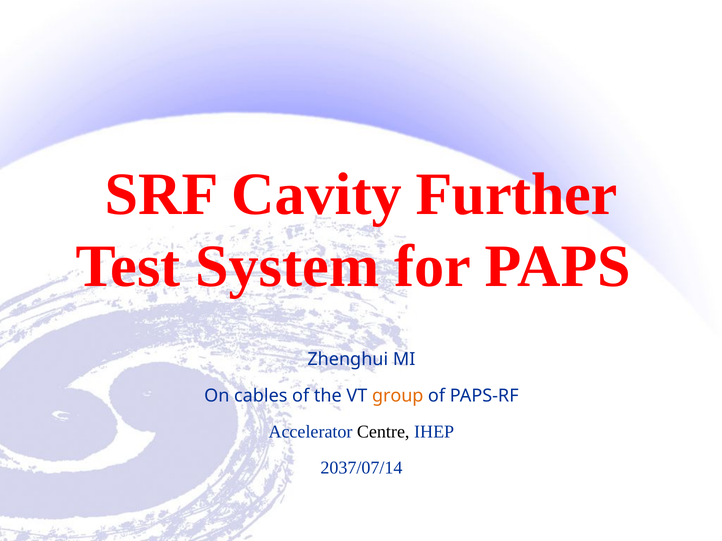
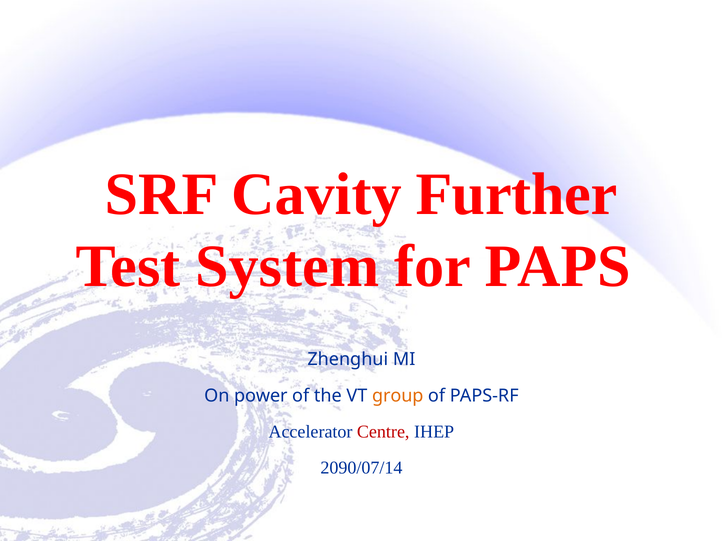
cables: cables -> power
Centre colour: black -> red
2037/07/14: 2037/07/14 -> 2090/07/14
